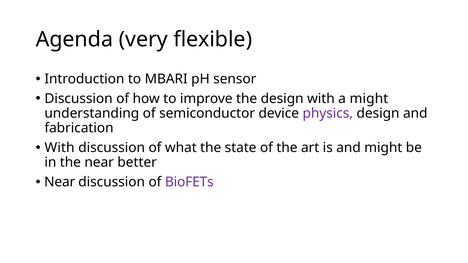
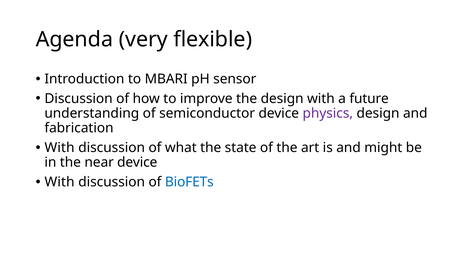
a might: might -> future
near better: better -> device
Near at (60, 182): Near -> With
BioFETs colour: purple -> blue
